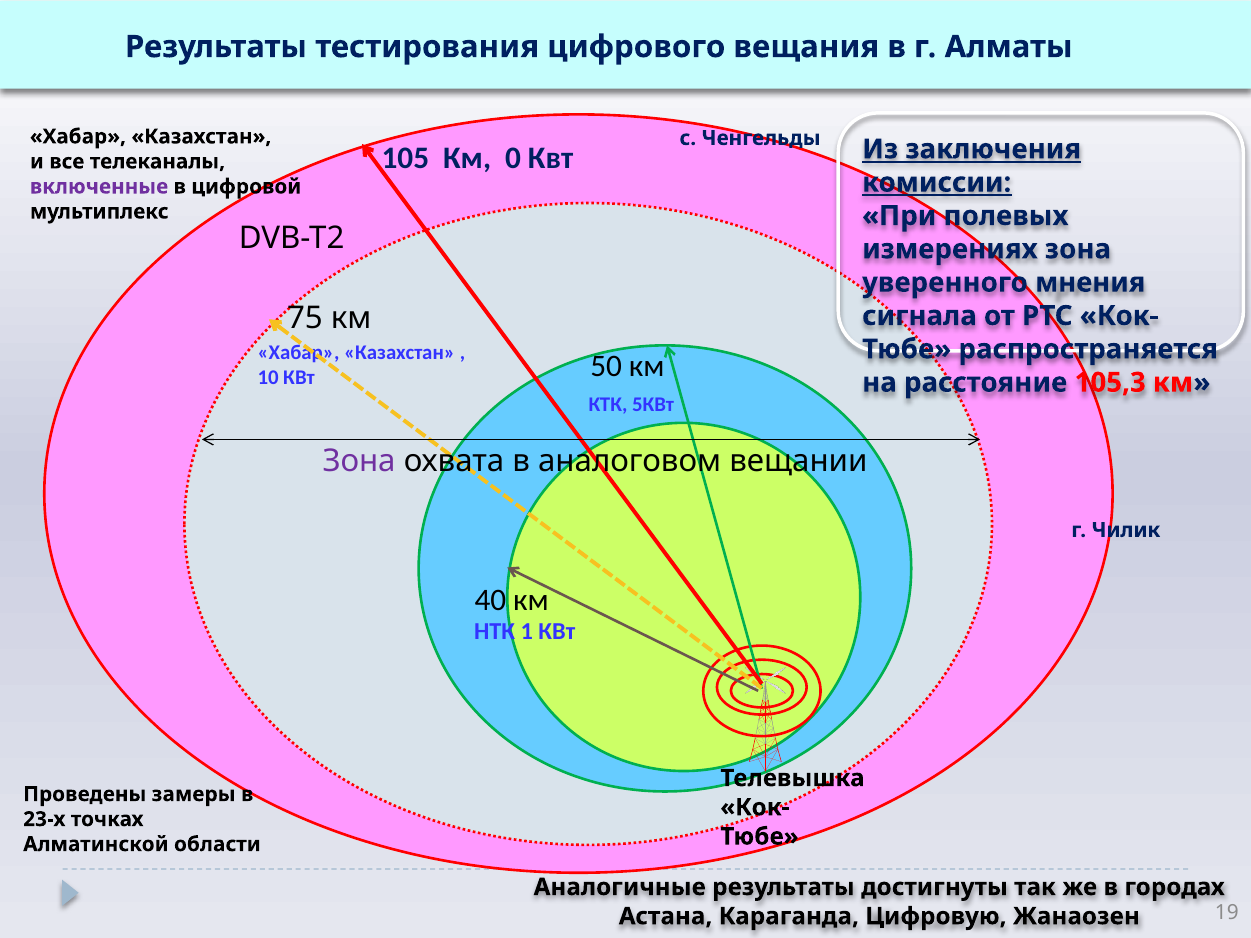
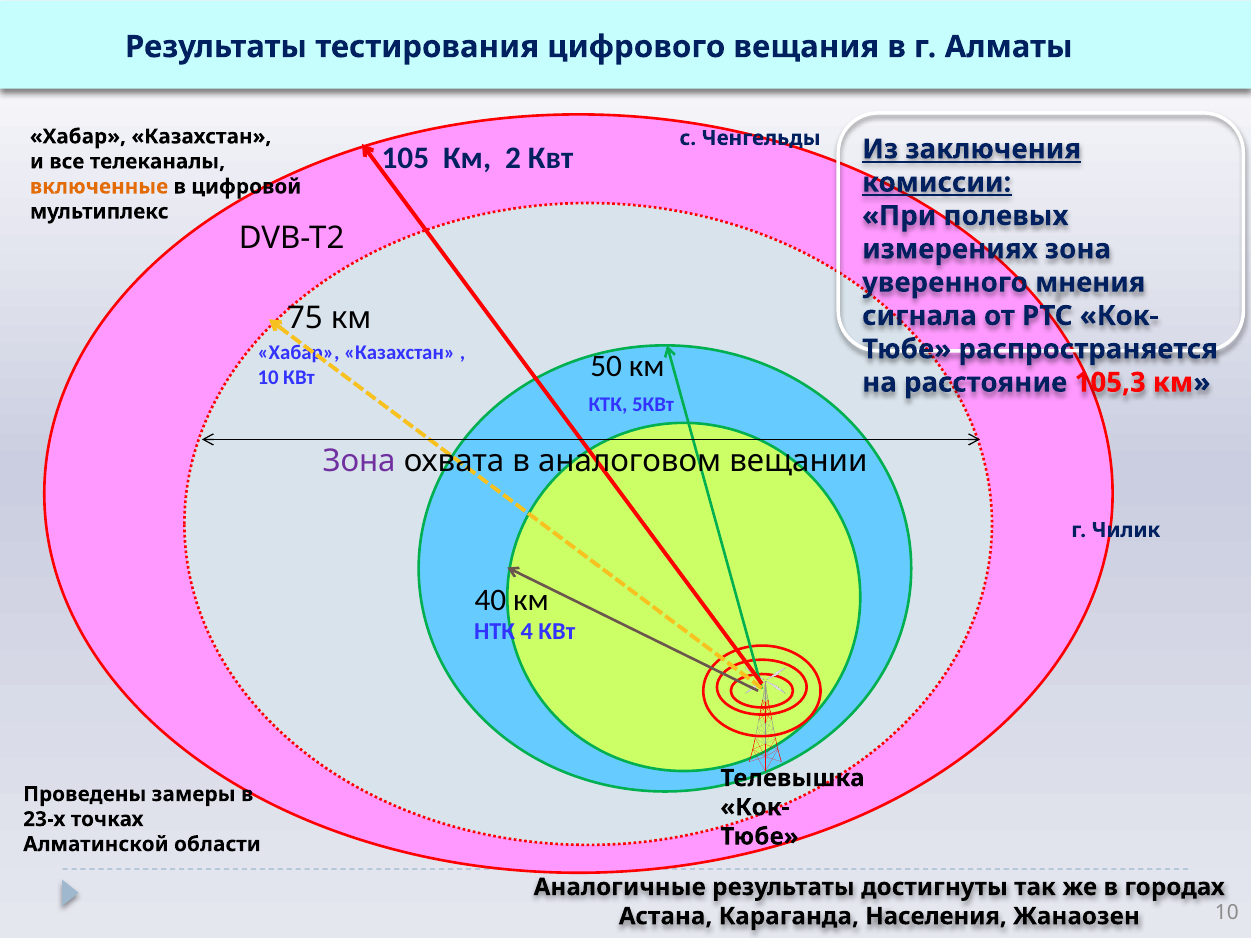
0: 0 -> 2
включенные colour: purple -> orange
1: 1 -> 4
Цифровую: Цифровую -> Населения
Жанаозен 19: 19 -> 10
